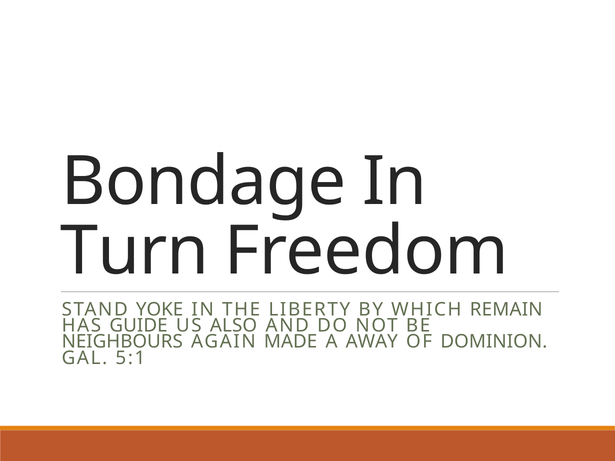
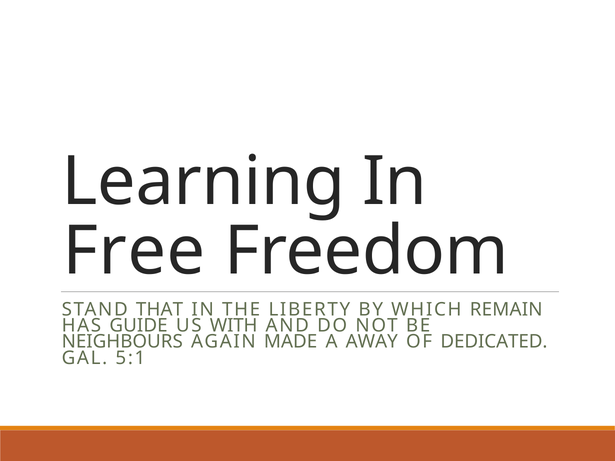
Bondage: Bondage -> Learning
Turn: Turn -> Free
YOKE: YOKE -> THAT
ALSO: ALSO -> WITH
DOMINION: DOMINION -> DEDICATED
